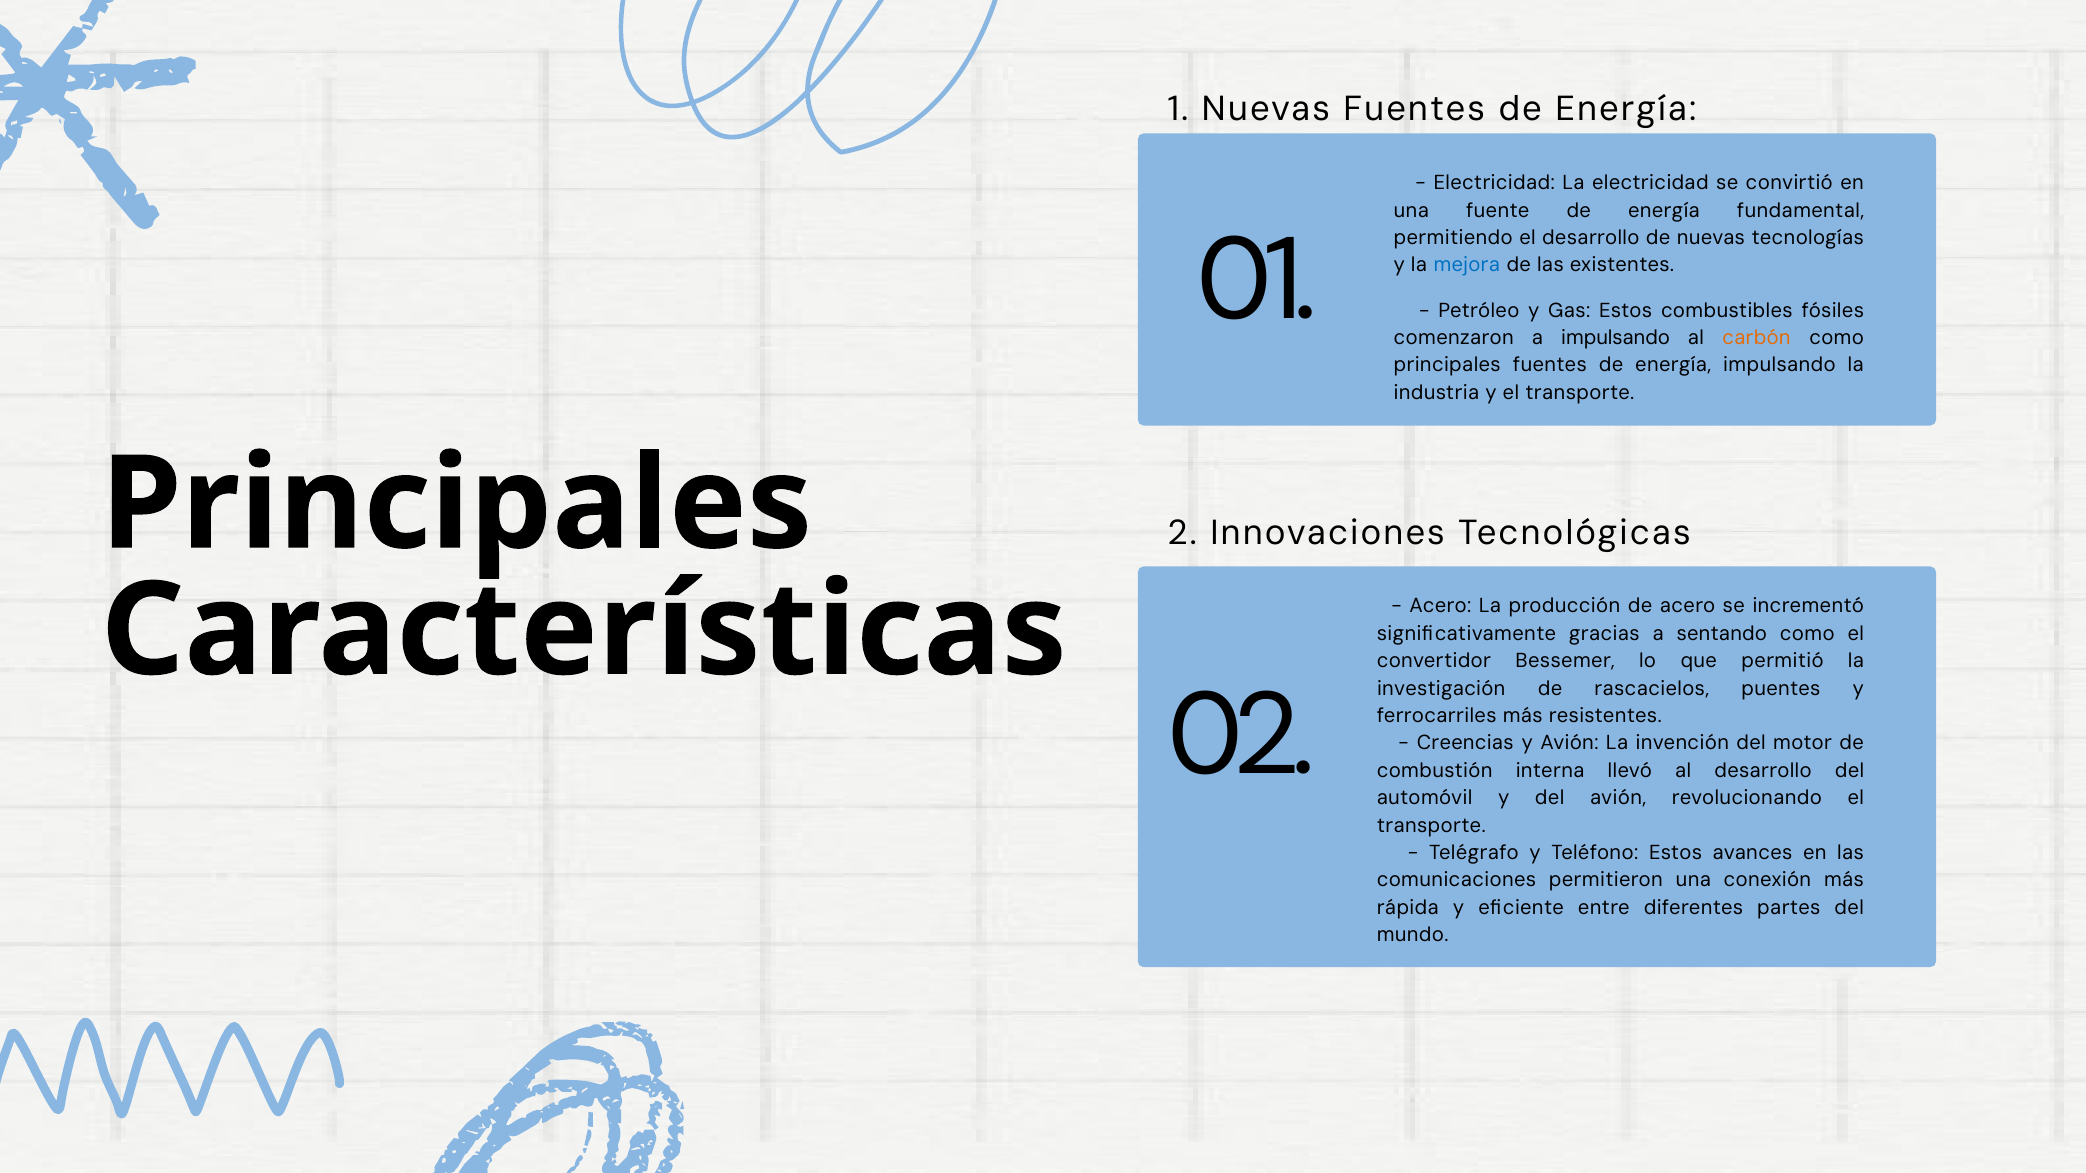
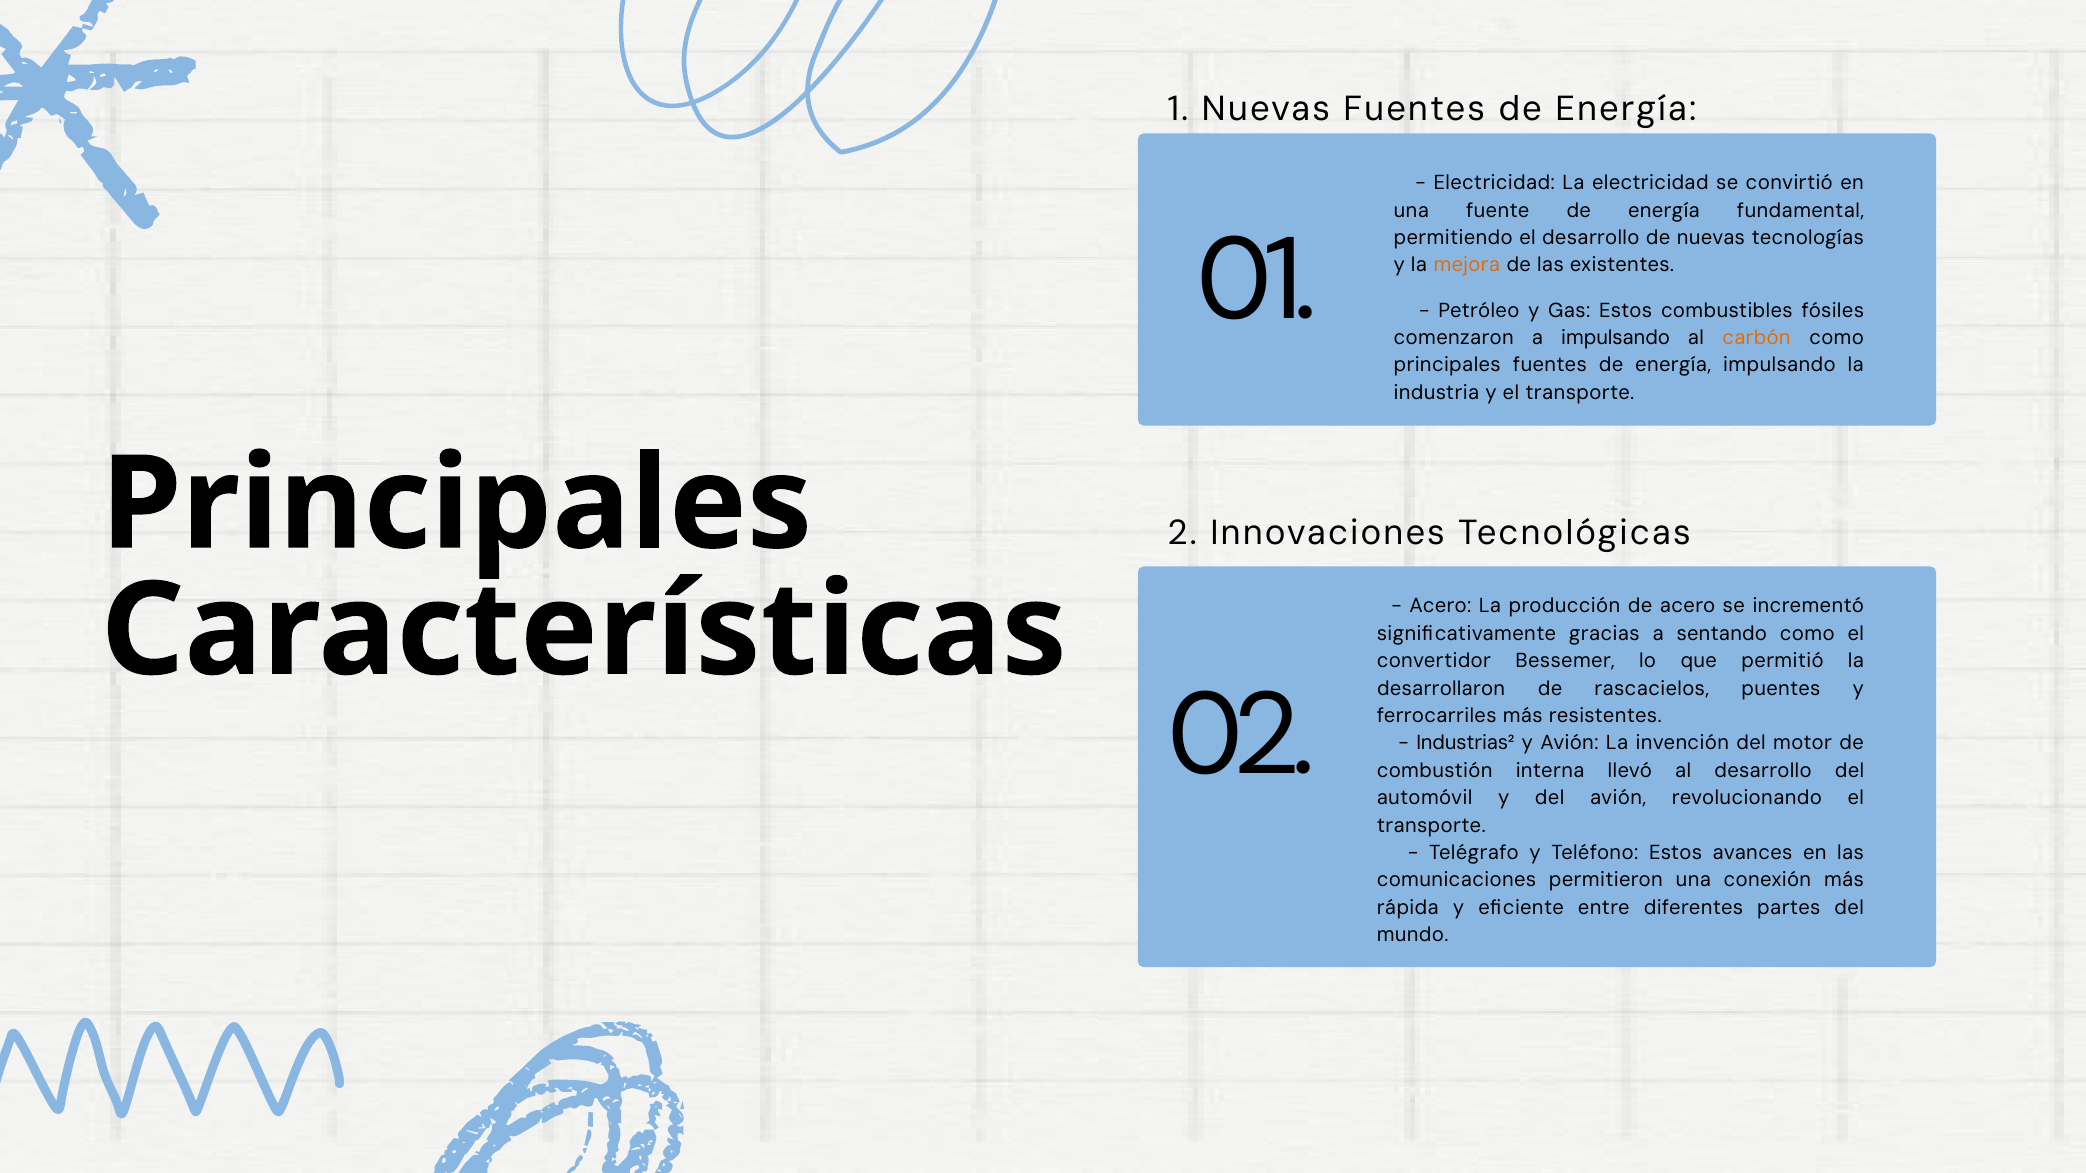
mejora colour: blue -> orange
investigación: investigación -> desarrollaron
Creencias: Creencias -> Industrias²
